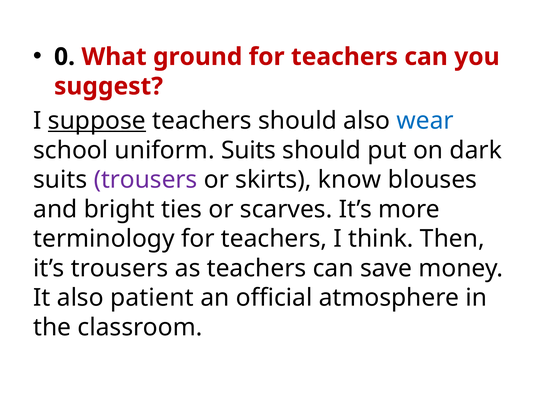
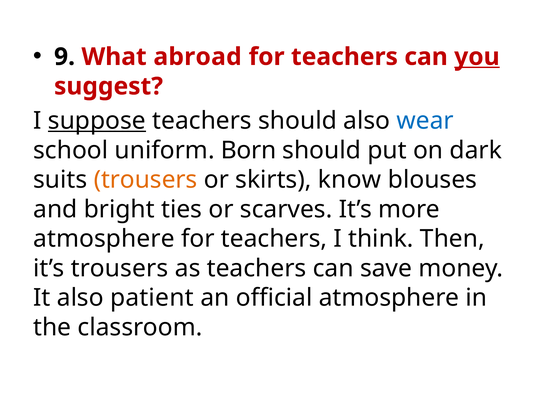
0: 0 -> 9
ground: ground -> abroad
you underline: none -> present
uniform Suits: Suits -> Born
trousers at (146, 180) colour: purple -> orange
terminology at (104, 239): terminology -> atmosphere
